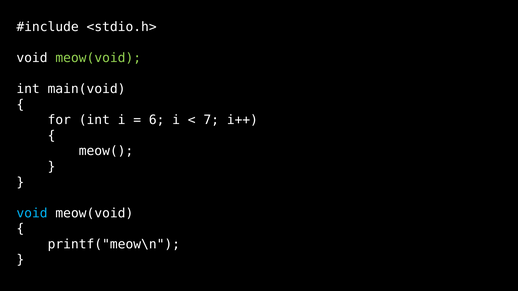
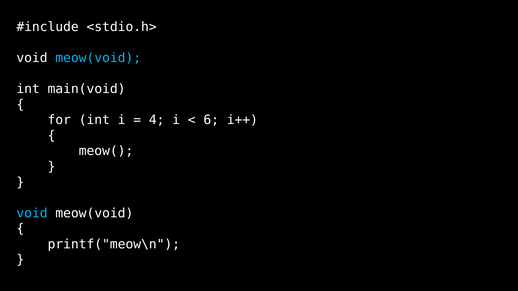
meow(void at (98, 58) colour: light green -> light blue
6: 6 -> 4
7: 7 -> 6
